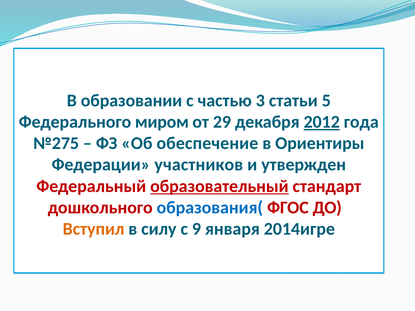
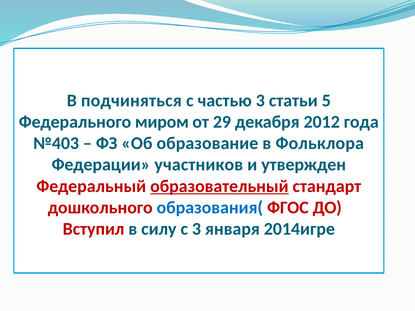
образовании: образовании -> подчиняться
2012 underline: present -> none
№275: №275 -> №403
обеспечение: обеспечение -> образование
Ориентиры: Ориентиры -> Фольклора
Вступил colour: orange -> red
с 9: 9 -> 3
